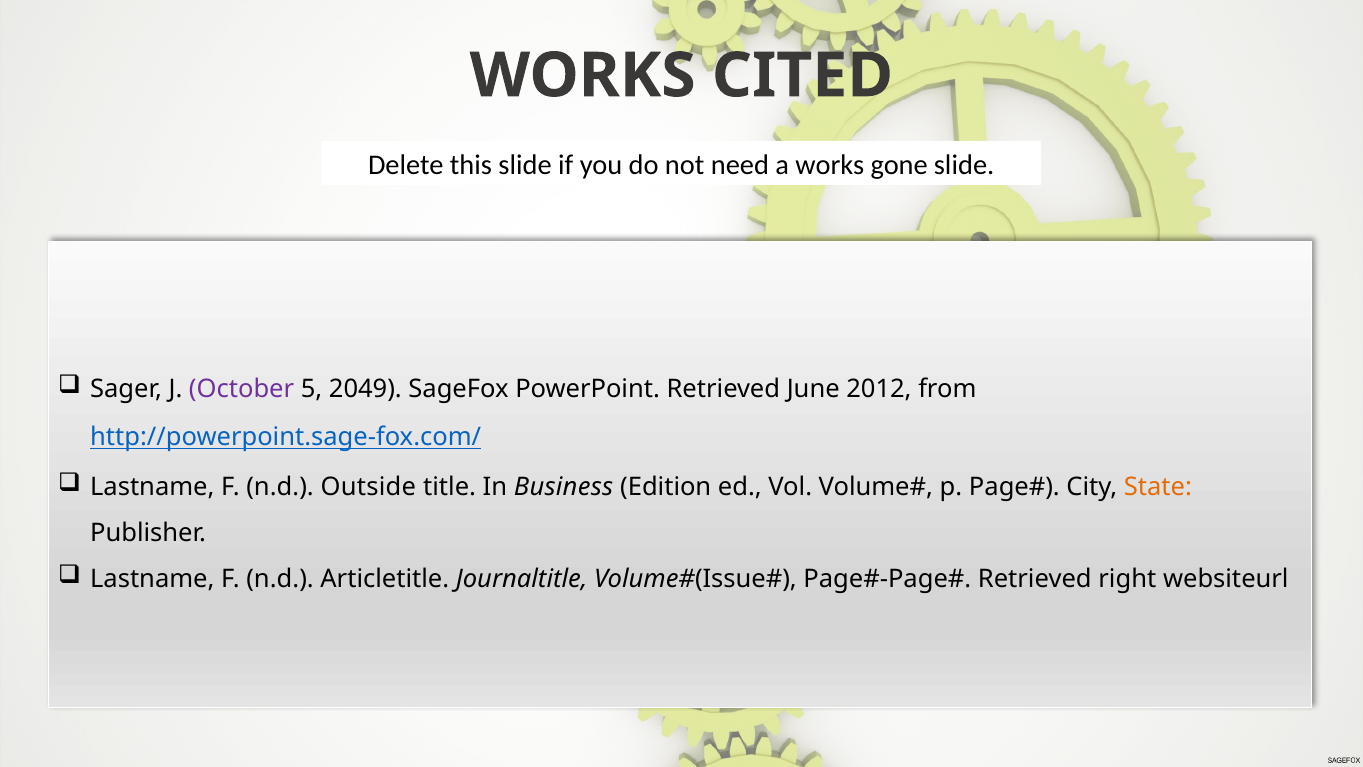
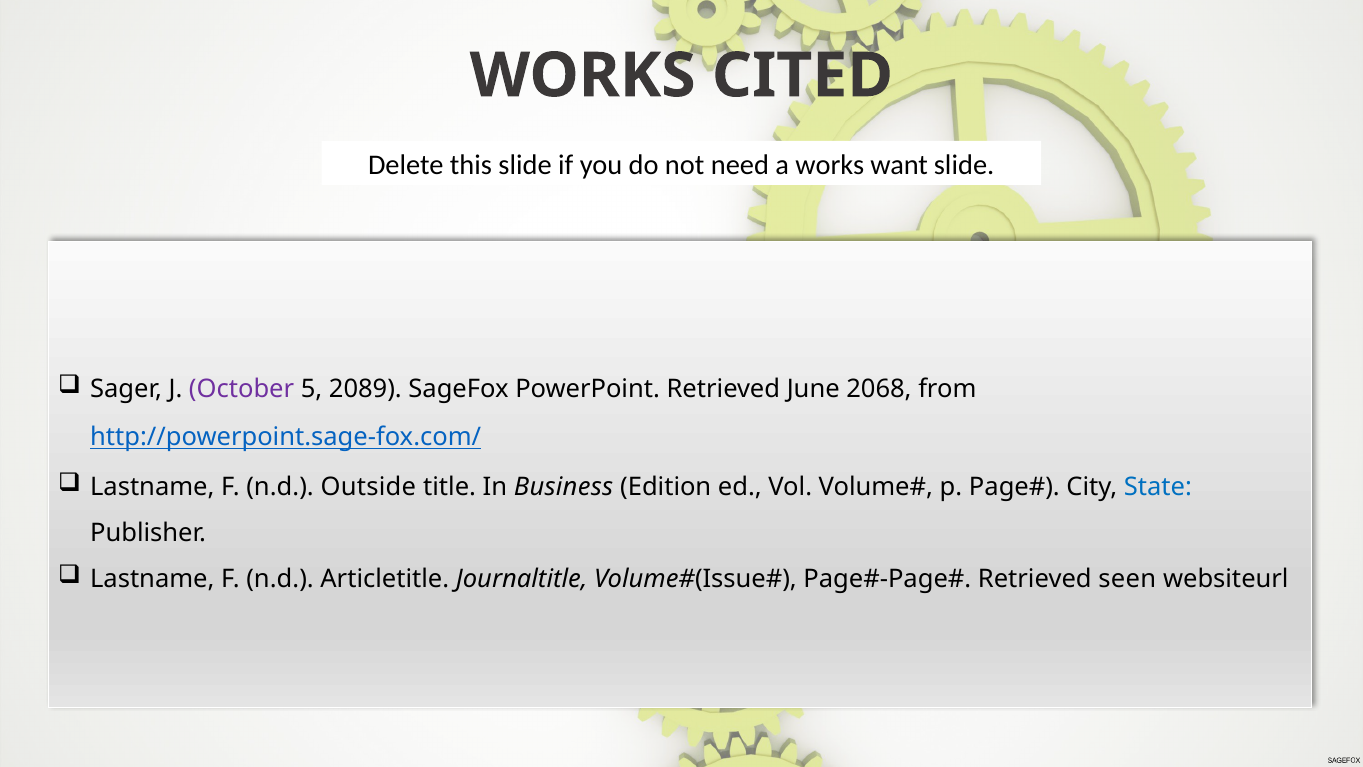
gone: gone -> want
2049: 2049 -> 2089
2012: 2012 -> 2068
State colour: orange -> blue
right: right -> seen
